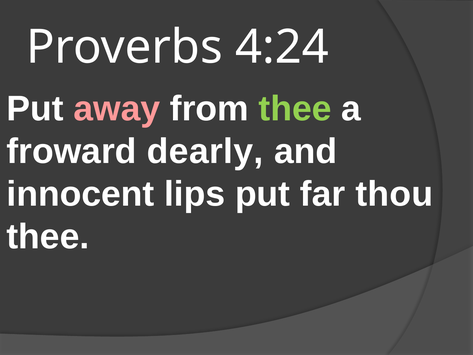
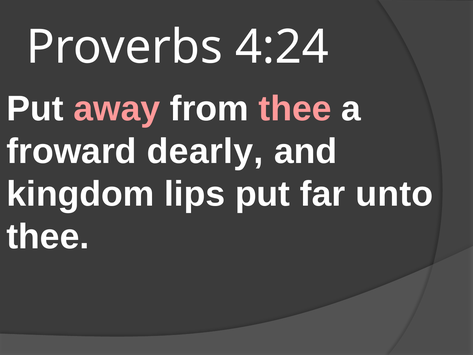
thee at (295, 109) colour: light green -> pink
innocent: innocent -> kingdom
thou: thou -> unto
